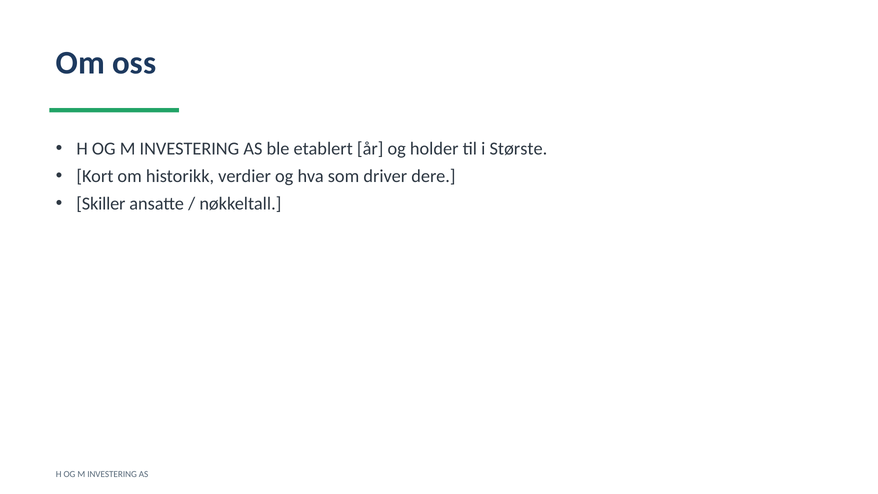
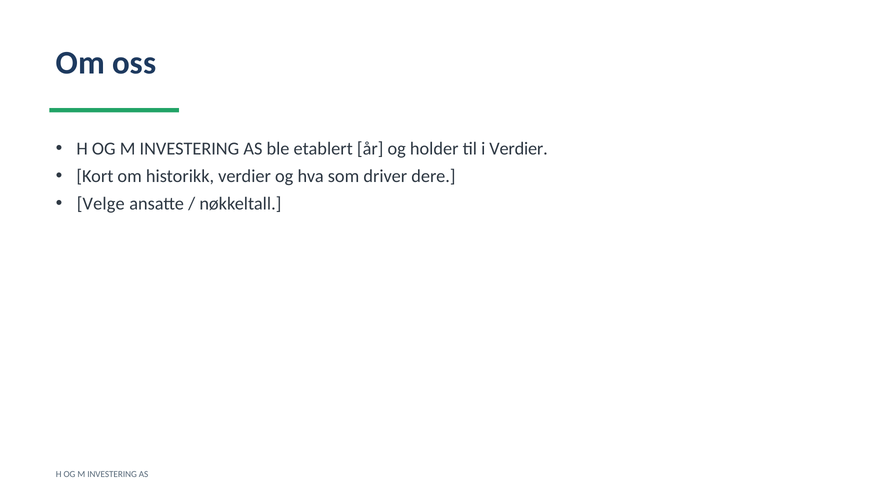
i Største: Største -> Verdier
Skiller: Skiller -> Velge
